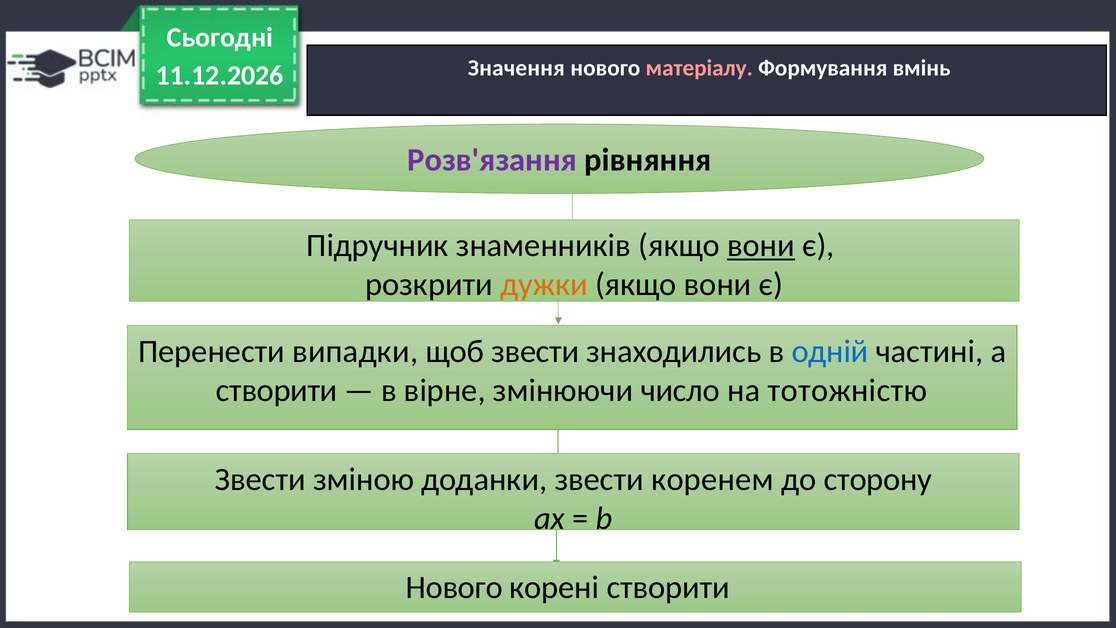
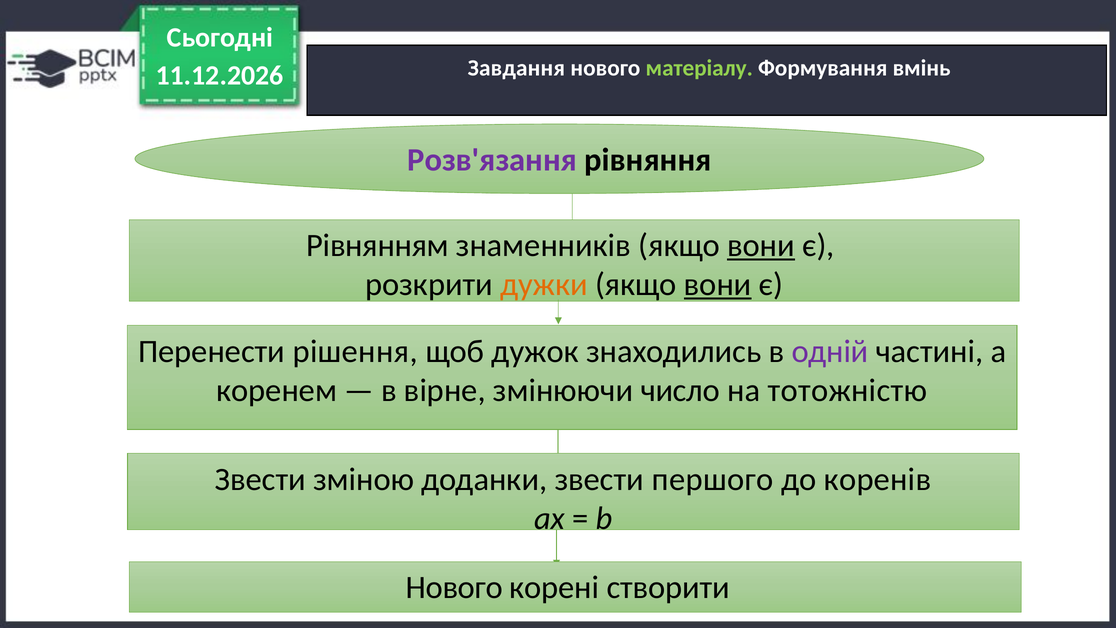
Значення: Значення -> Завдання
матеріалу colour: pink -> light green
Підручник: Підручник -> Рівнянням
вони at (718, 285) underline: none -> present
випадки: випадки -> рішення
щоб звести: звести -> дужок
одній colour: blue -> purple
створити at (277, 390): створити -> коренем
коренем: коренем -> першого
сторону: сторону -> коренів
